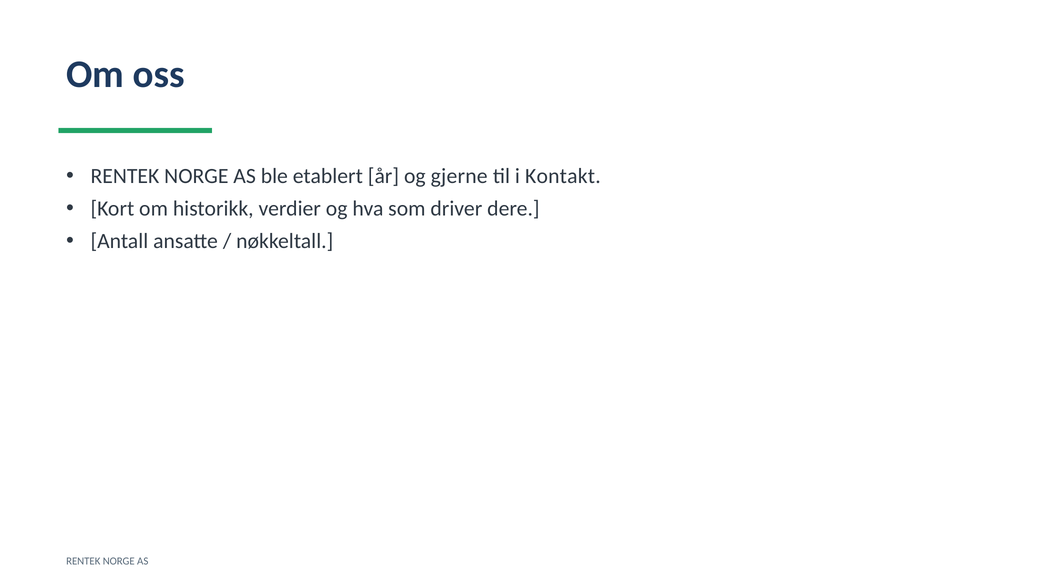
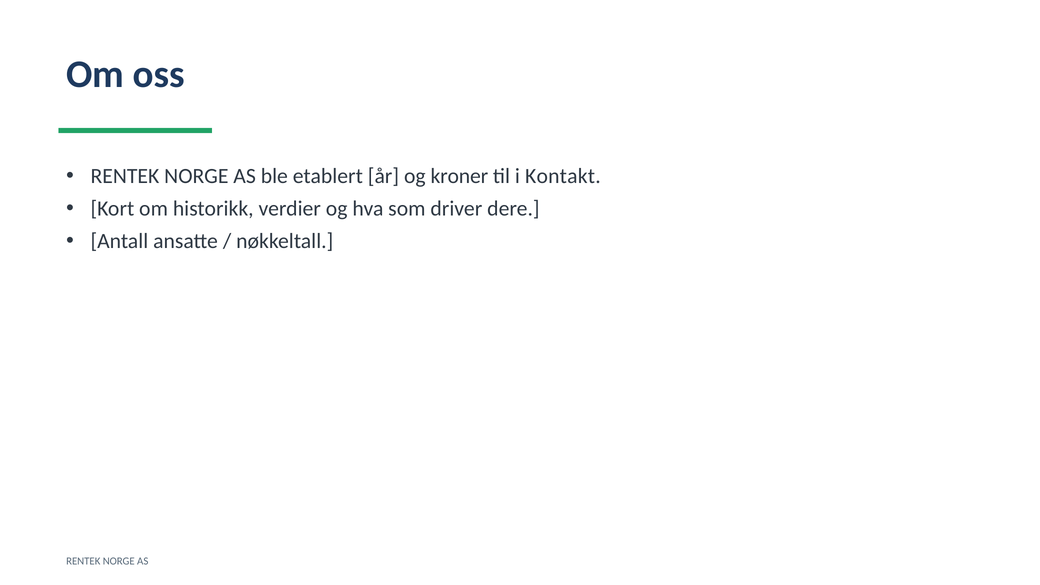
gjerne: gjerne -> kroner
